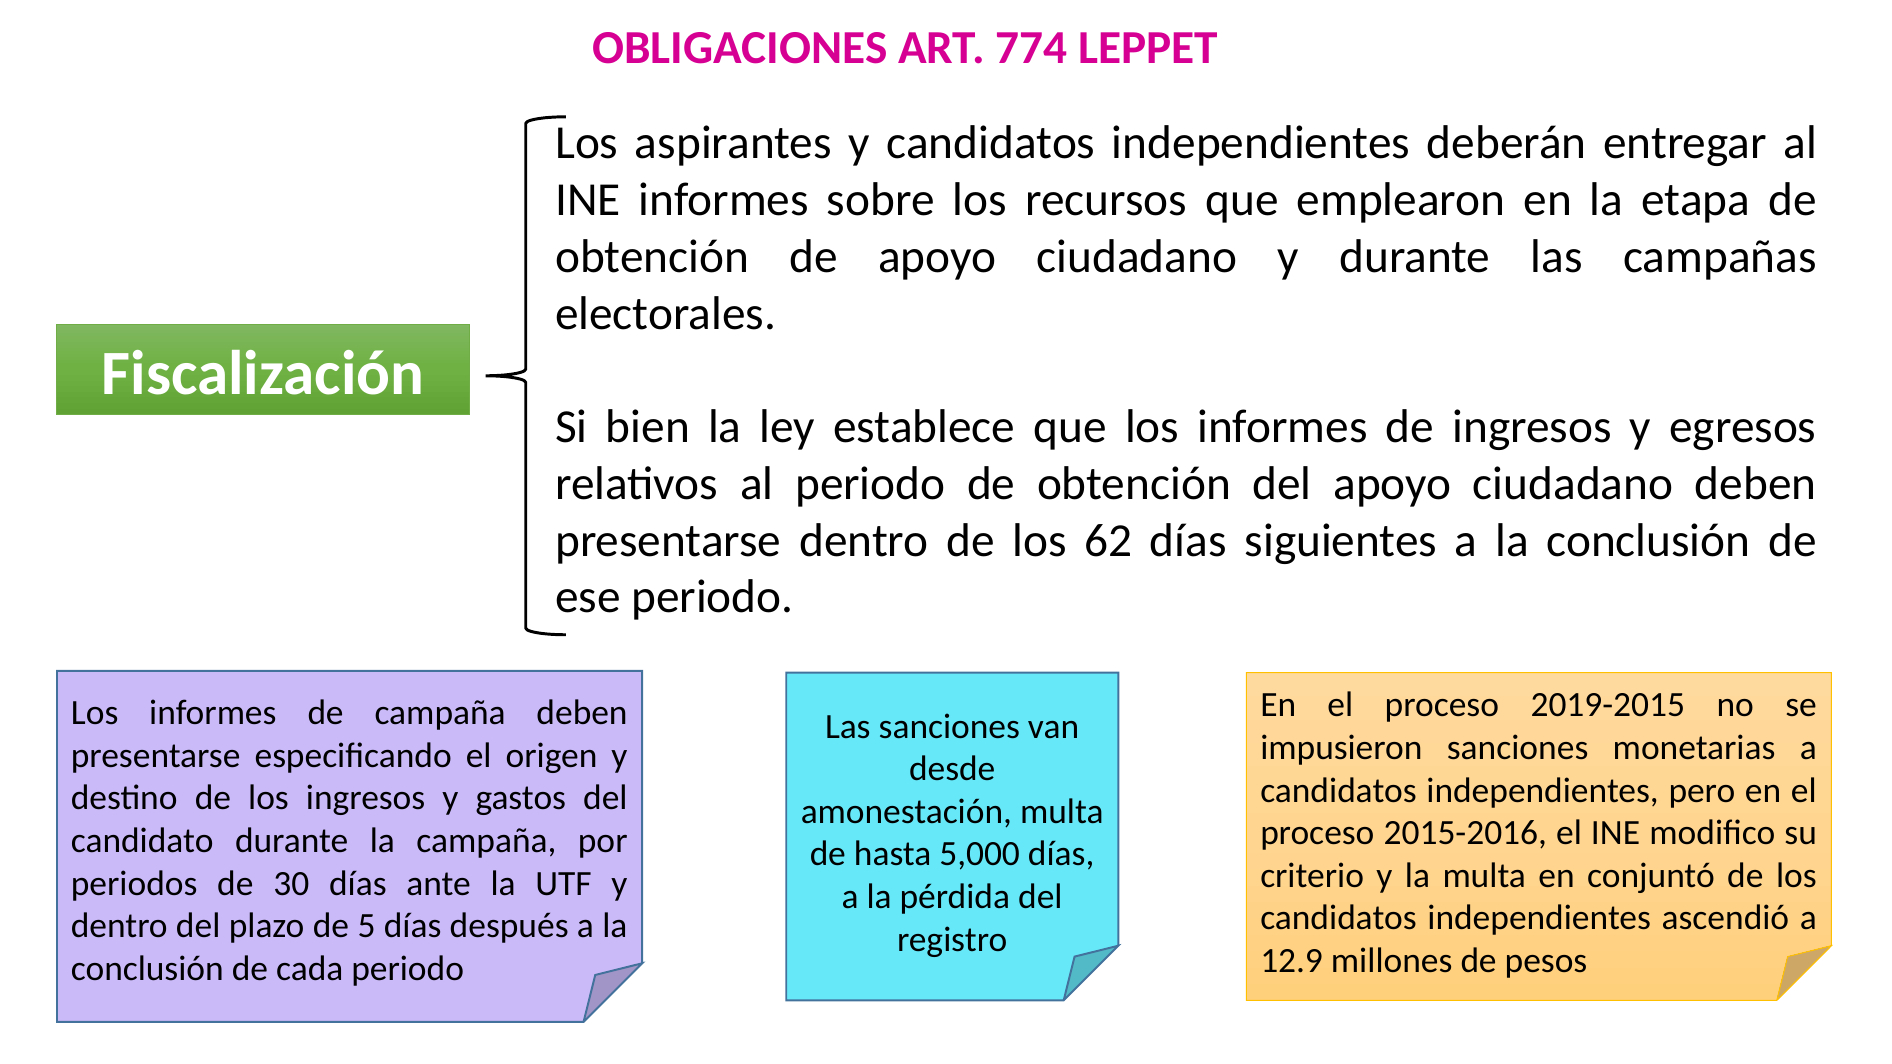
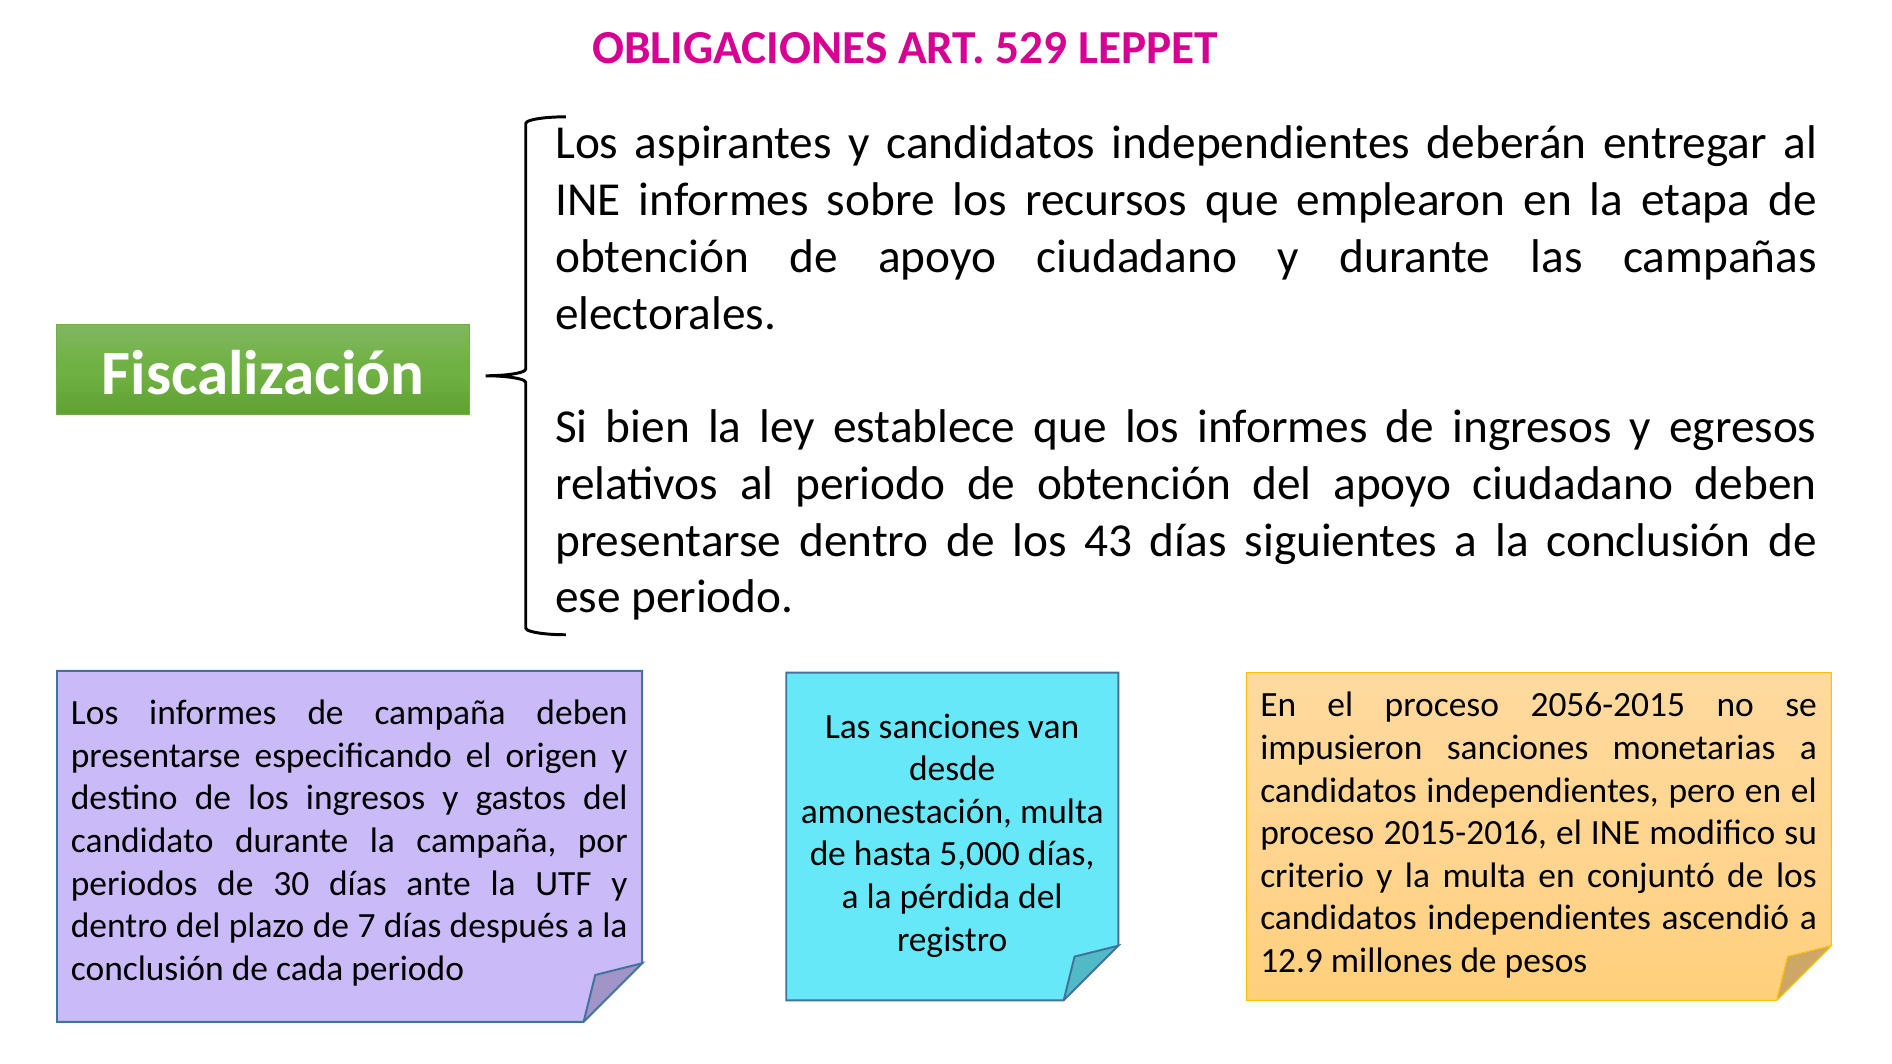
774: 774 -> 529
62: 62 -> 43
2019-2015: 2019-2015 -> 2056-2015
5: 5 -> 7
